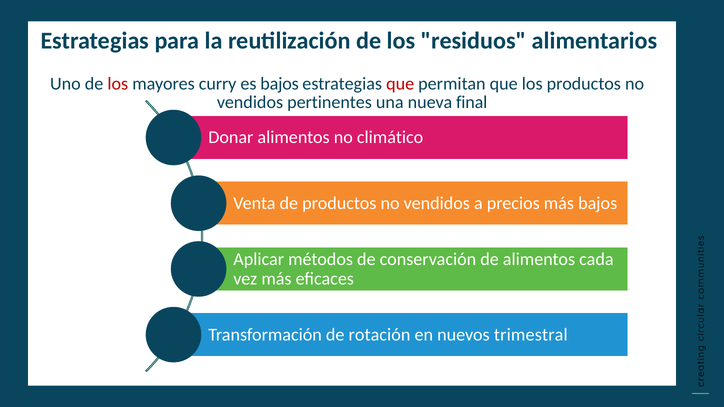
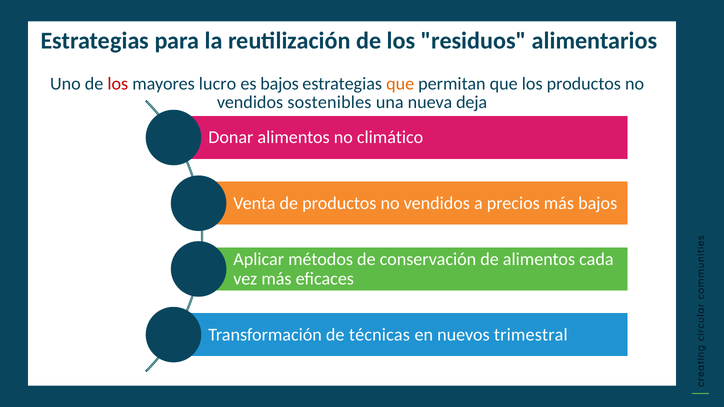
curry: curry -> lucro
que at (400, 84) colour: red -> orange
pertinentes: pertinentes -> sostenibles
nueva final: final -> deja
rotación: rotación -> técnicas
